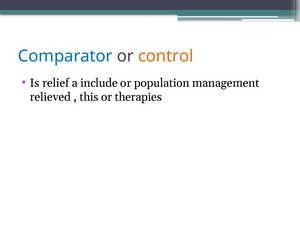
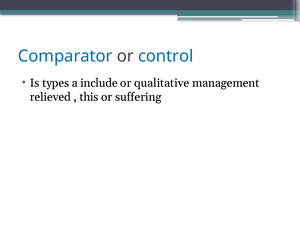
control colour: orange -> blue
relief: relief -> types
population: population -> qualitative
therapies: therapies -> suffering
